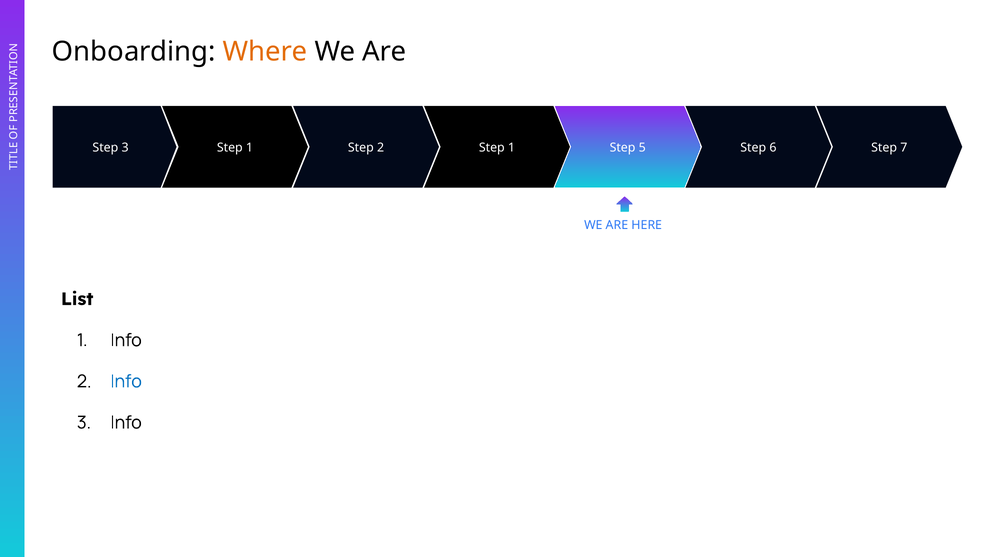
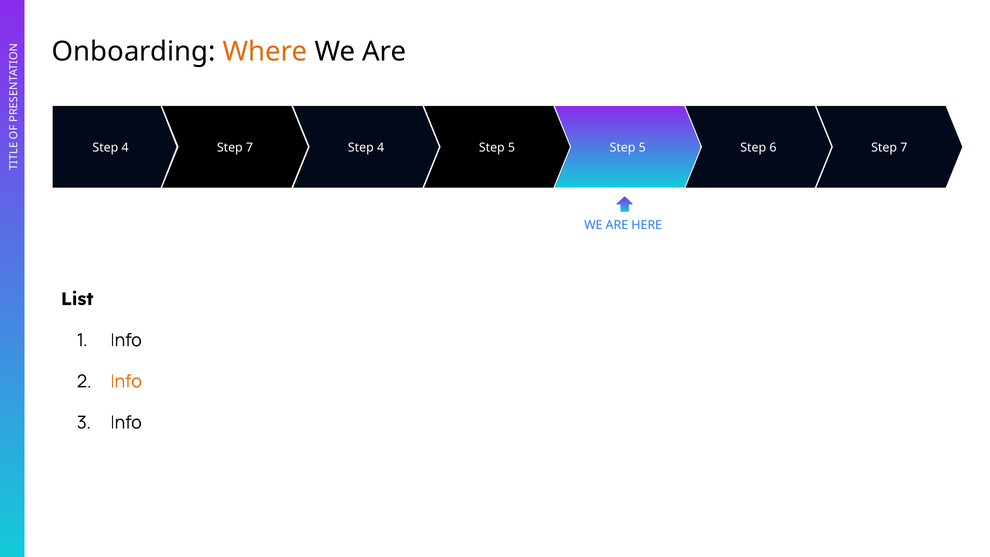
3 at (125, 148): 3 -> 4
1 at (250, 148): 1 -> 7
2 at (381, 148): 2 -> 4
1 at (512, 148): 1 -> 5
Info at (126, 381) colour: blue -> orange
